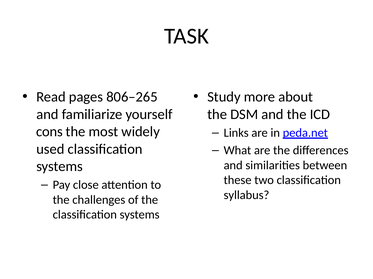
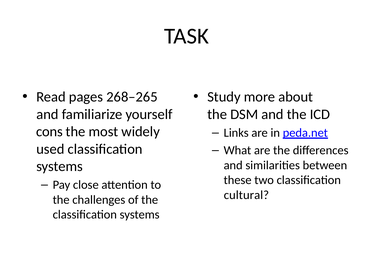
806–265: 806–265 -> 268–265
syllabus: syllabus -> cultural
